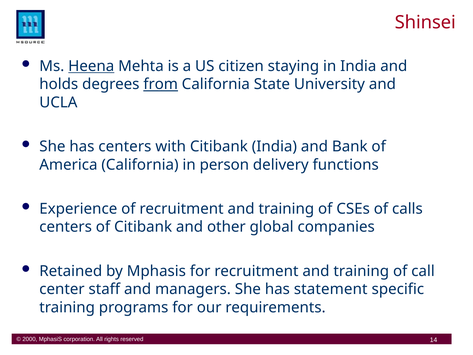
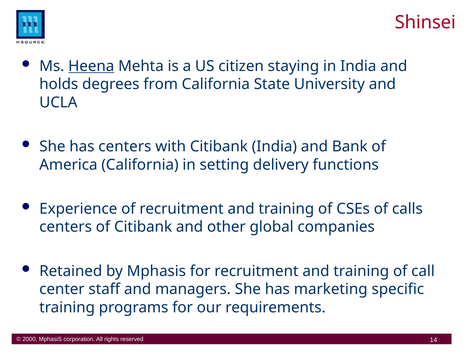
from underline: present -> none
person: person -> setting
statement: statement -> marketing
